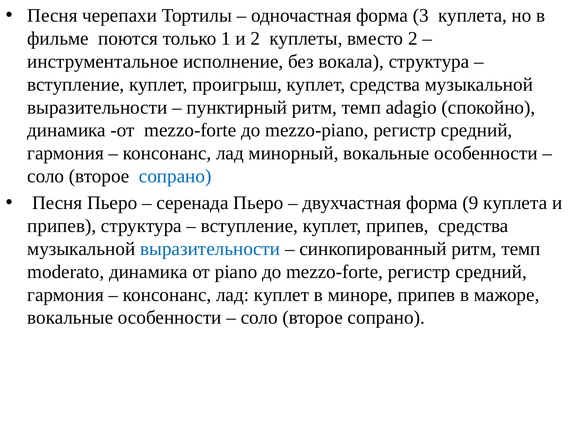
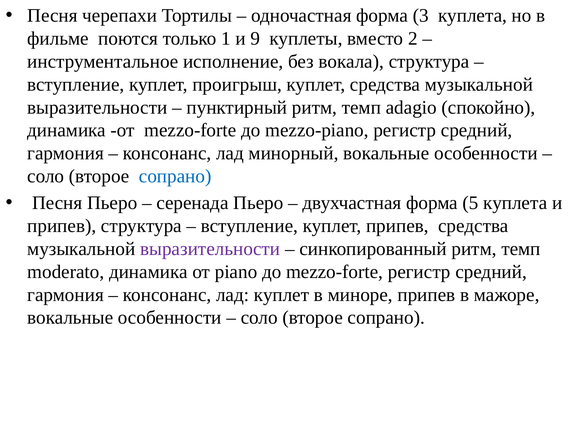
и 2: 2 -> 9
9: 9 -> 5
выразительности at (210, 249) colour: blue -> purple
